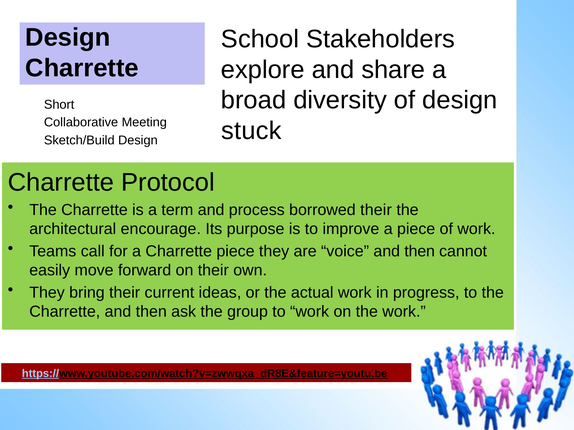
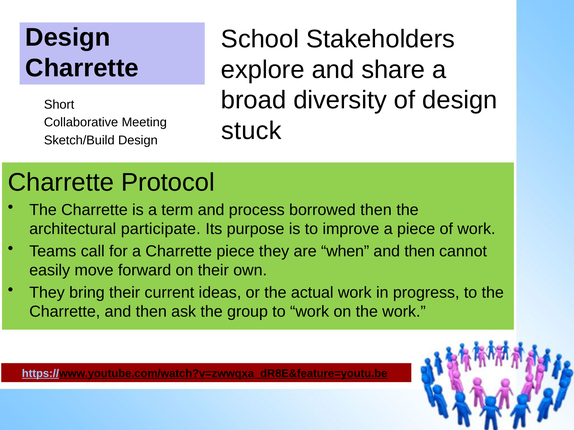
borrowed their: their -> then
encourage: encourage -> participate
voice: voice -> when
